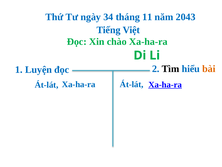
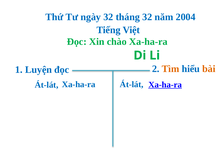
ngày 34: 34 -> 32
tháng 11: 11 -> 32
2043: 2043 -> 2004
Tìm colour: black -> orange
